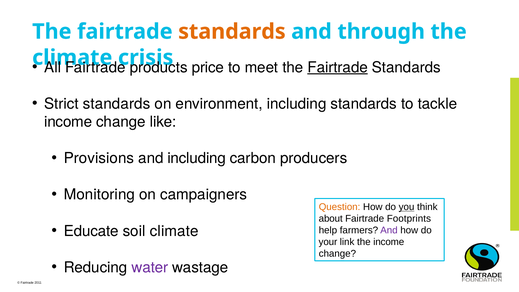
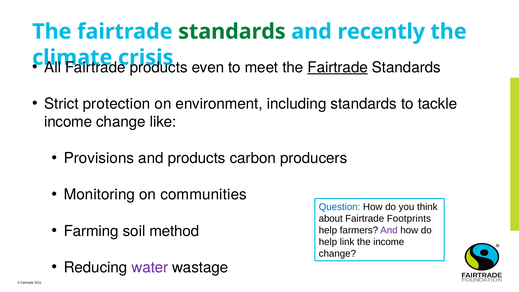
standards at (232, 32) colour: orange -> green
through: through -> recently
price: price -> even
Strict standards: standards -> protection
and including: including -> products
campaigners: campaigners -> communities
Question colour: orange -> blue
you underline: present -> none
Educate: Educate -> Farming
soil climate: climate -> method
your at (328, 242): your -> help
